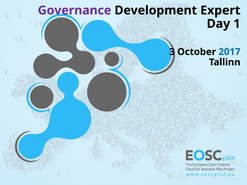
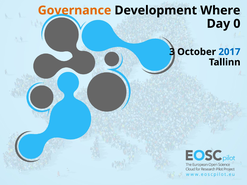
Governance colour: purple -> orange
Expert: Expert -> Where
1: 1 -> 0
